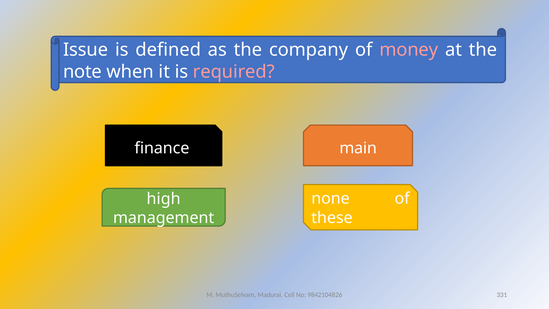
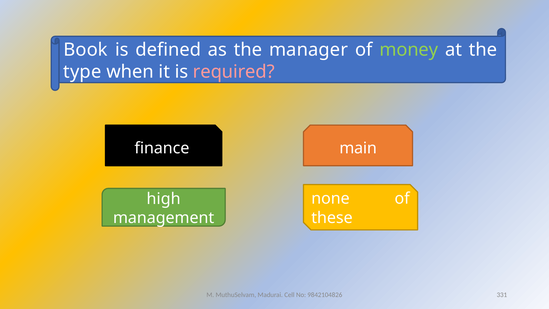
Issue: Issue -> Book
company: company -> manager
money colour: pink -> light green
note: note -> type
